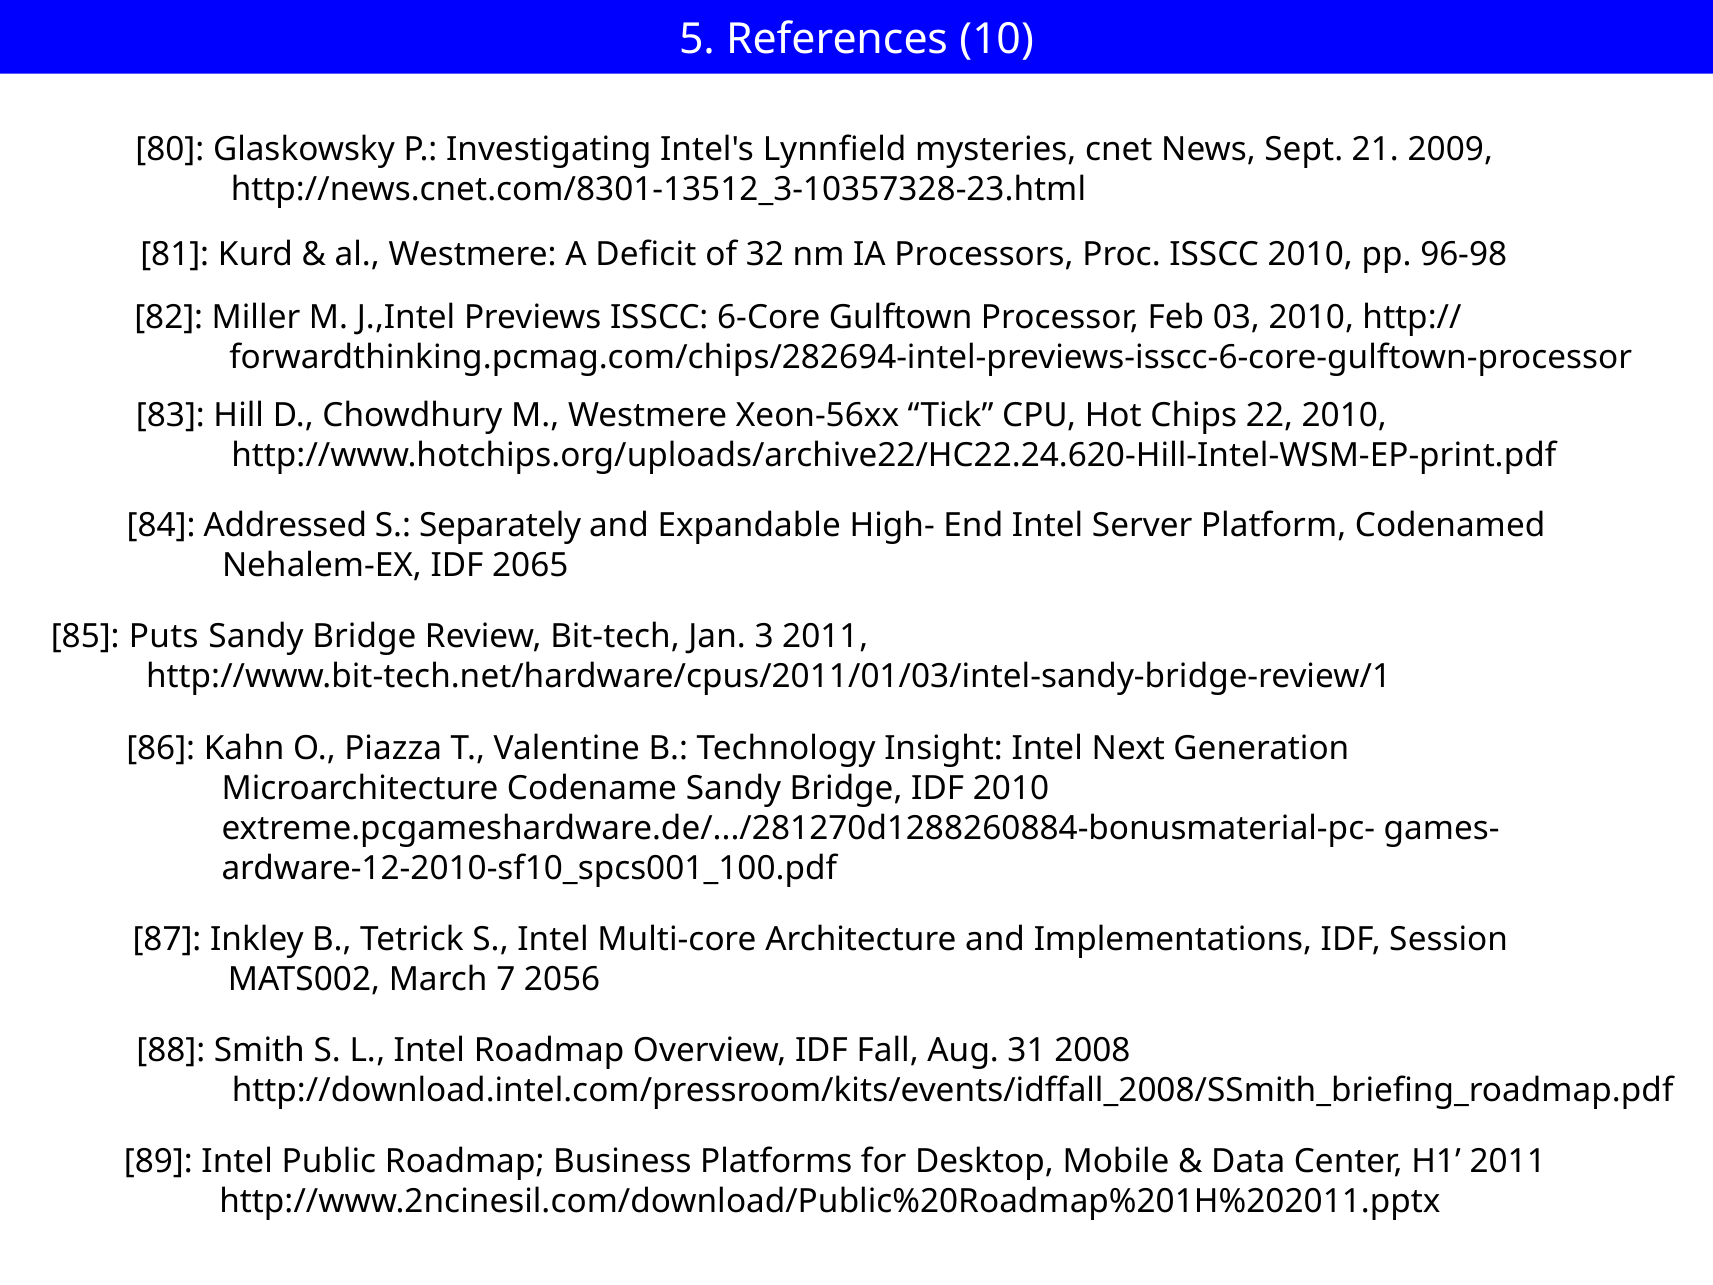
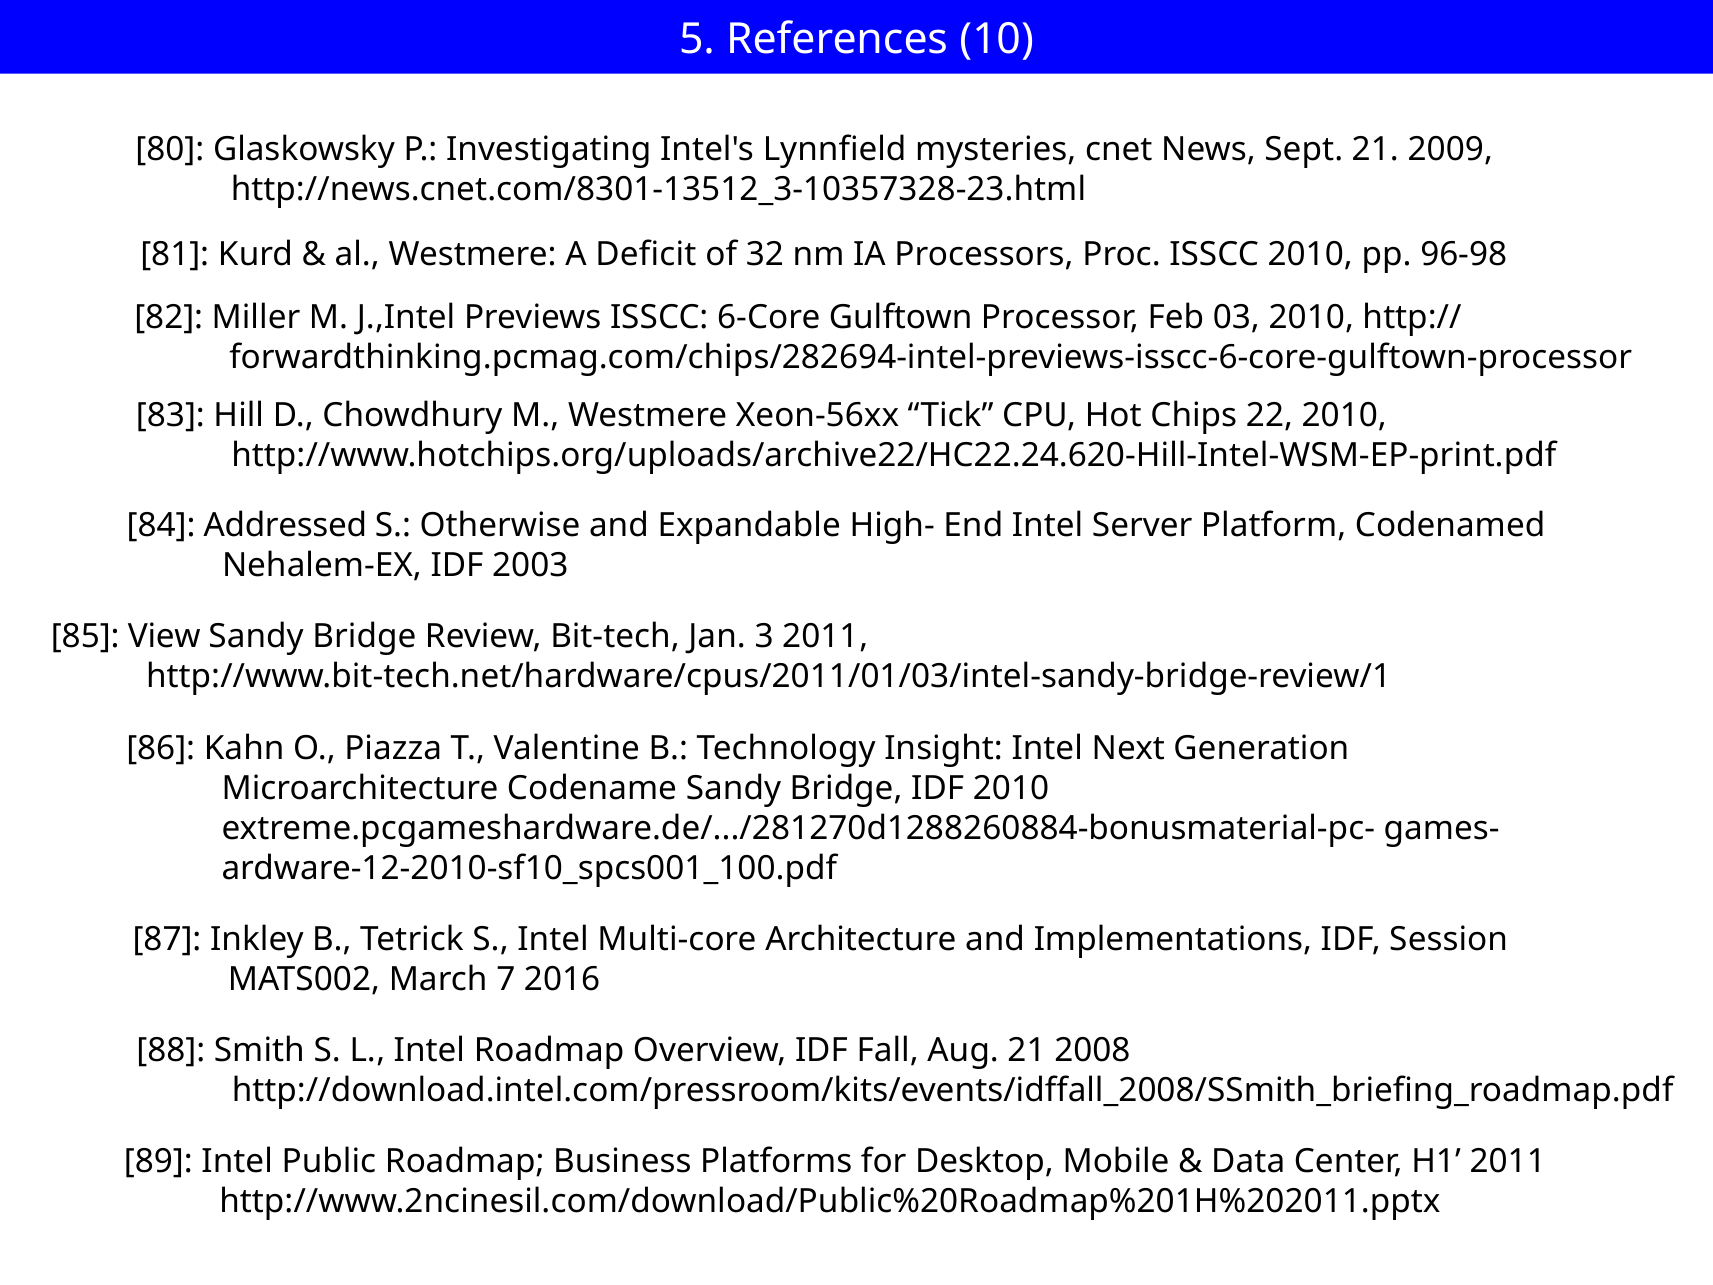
Separately: Separately -> Otherwise
2065: 2065 -> 2003
Puts: Puts -> View
2056: 2056 -> 2016
Aug 31: 31 -> 21
